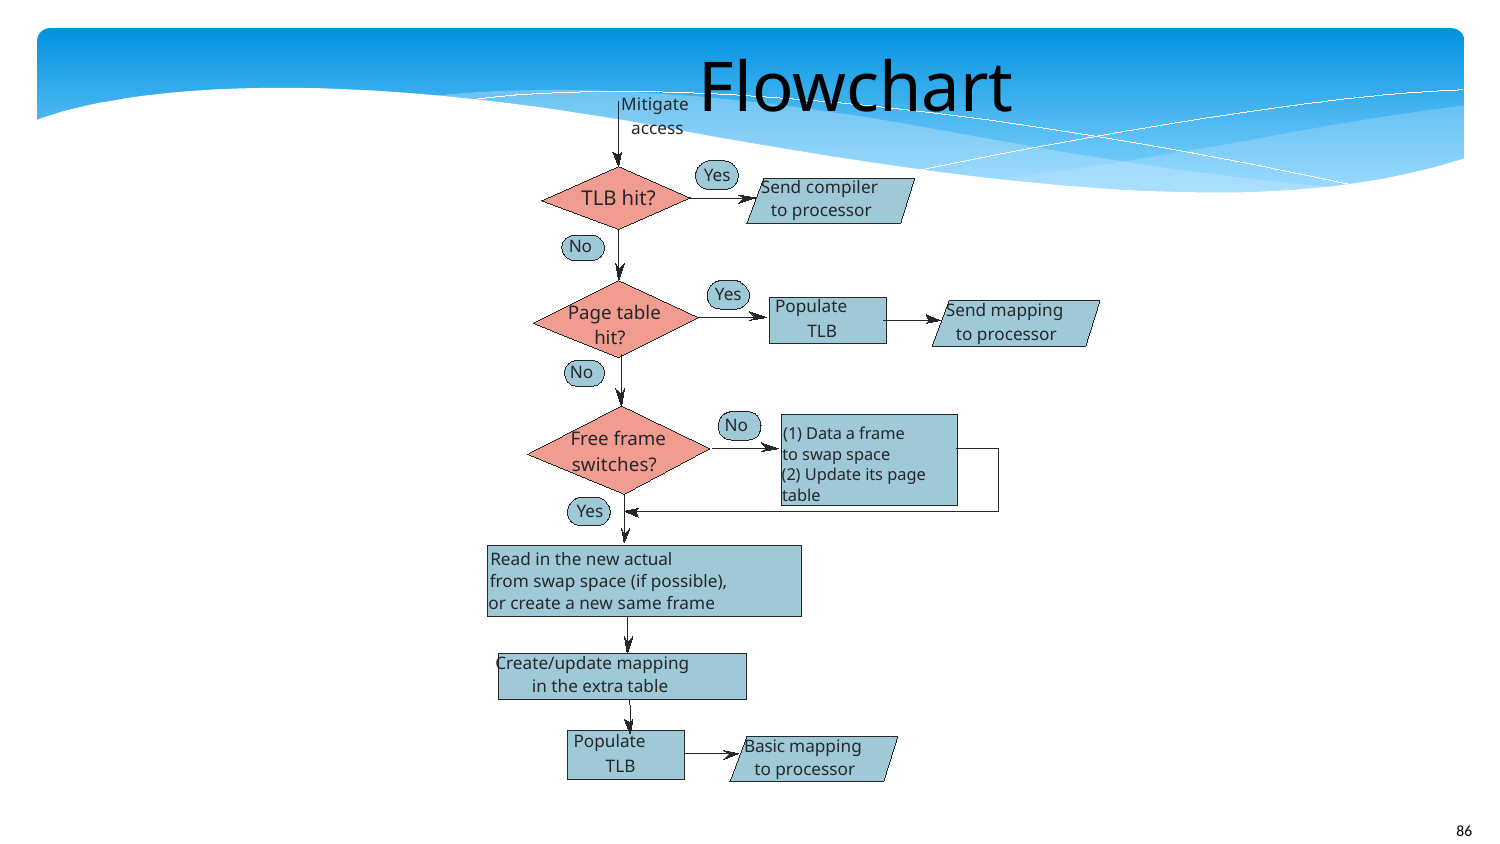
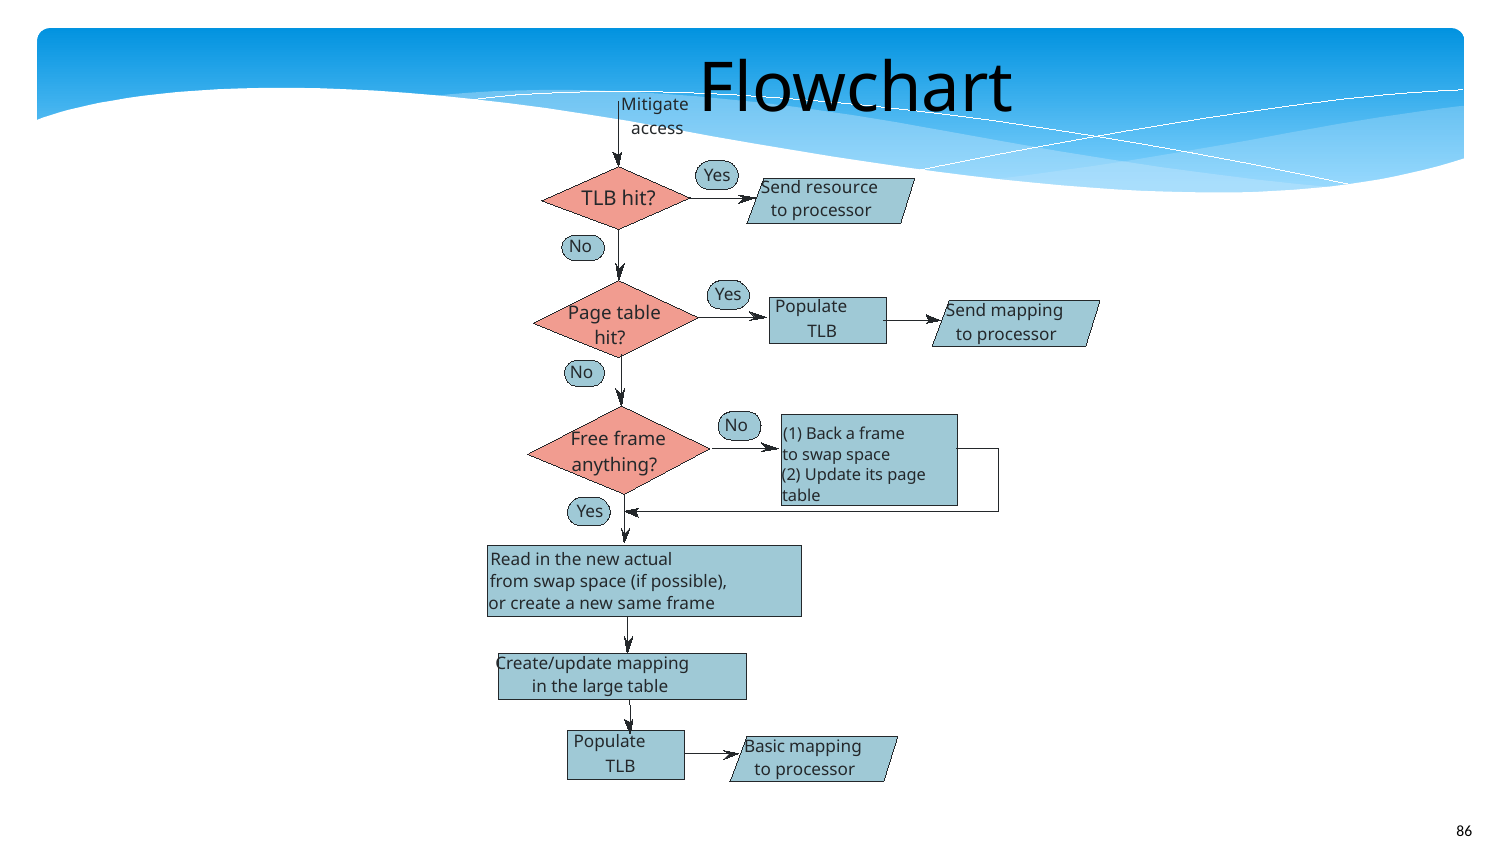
compiler: compiler -> resource
Data: Data -> Back
switches: switches -> anything
extra: extra -> large
